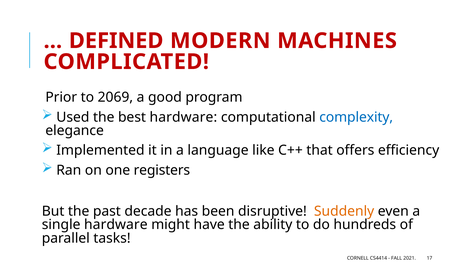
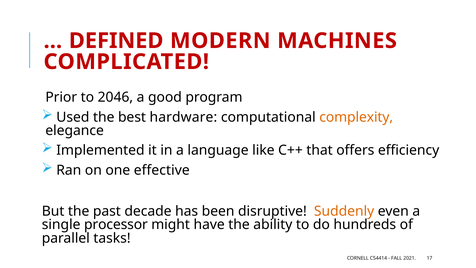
2069: 2069 -> 2046
complexity colour: blue -> orange
registers: registers -> effective
single hardware: hardware -> processor
